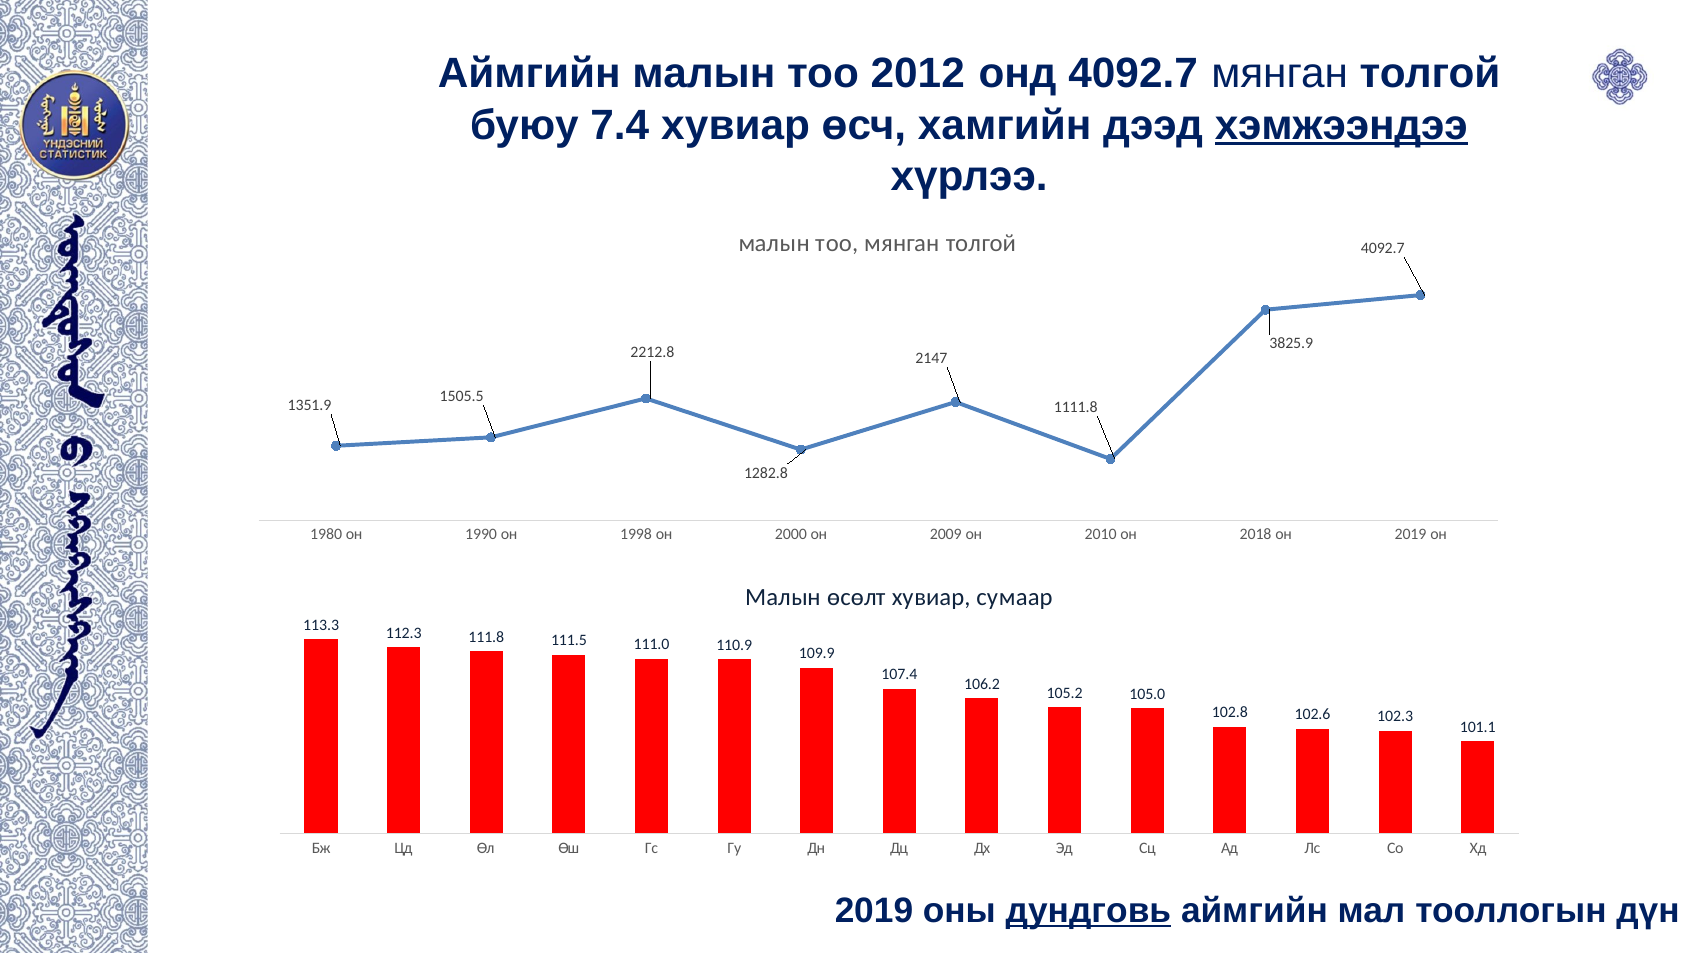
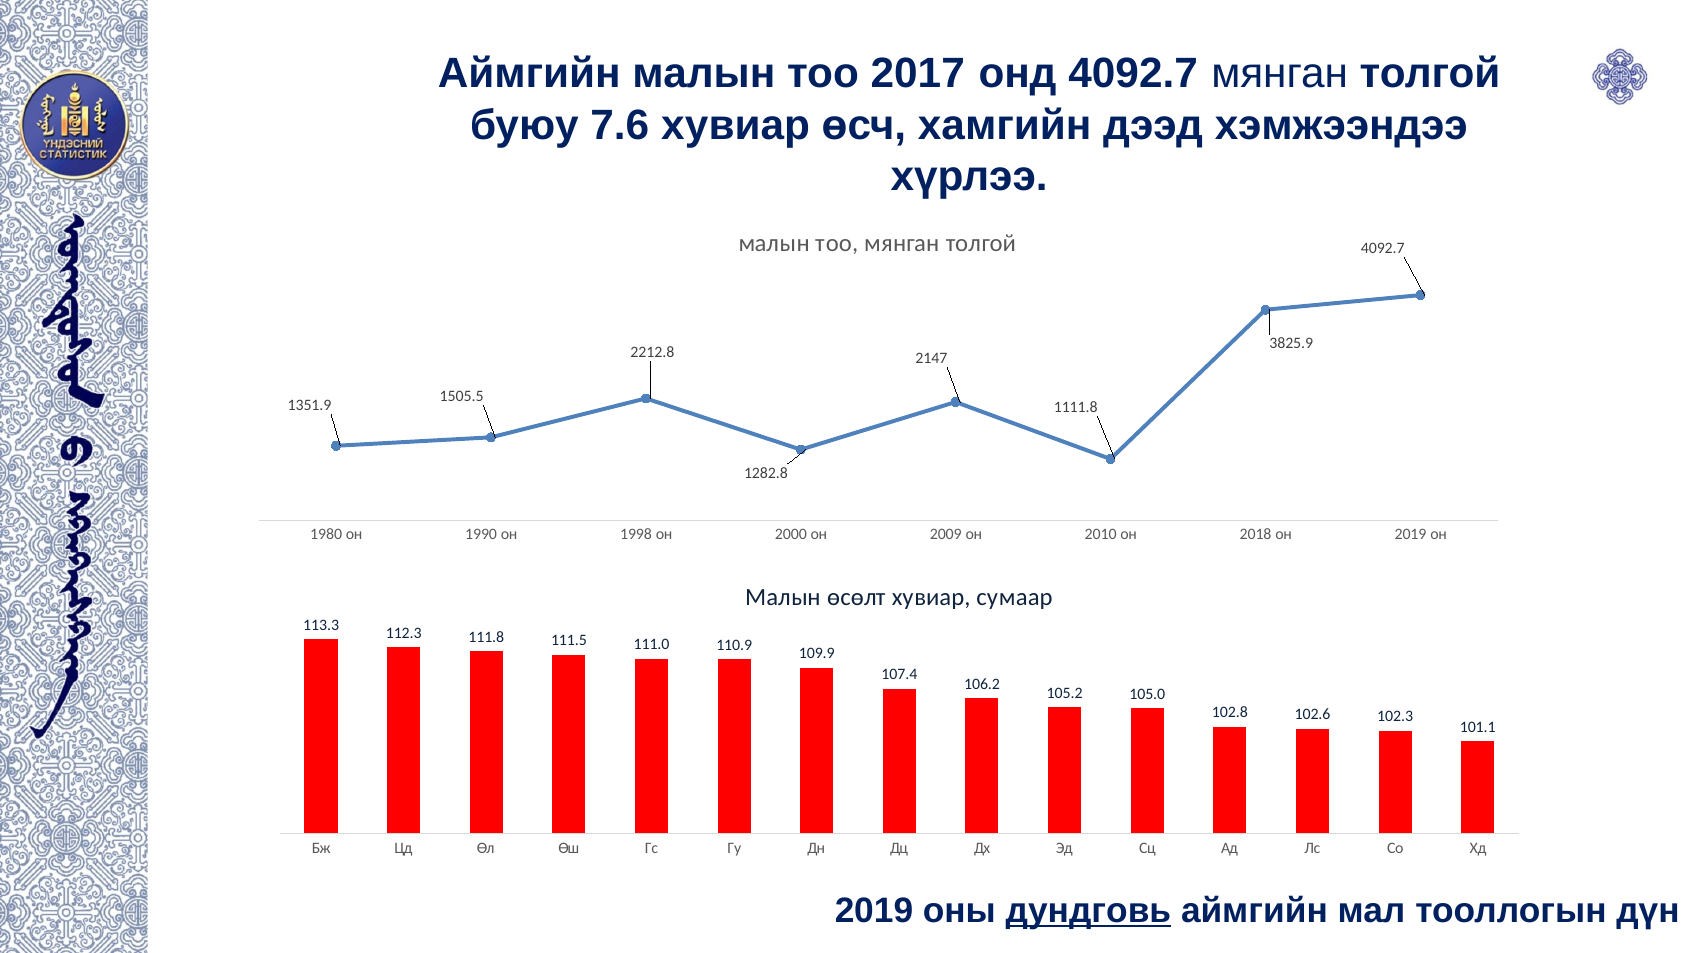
2012: 2012 -> 2017
7.4: 7.4 -> 7.6
хэмжээндээ underline: present -> none
